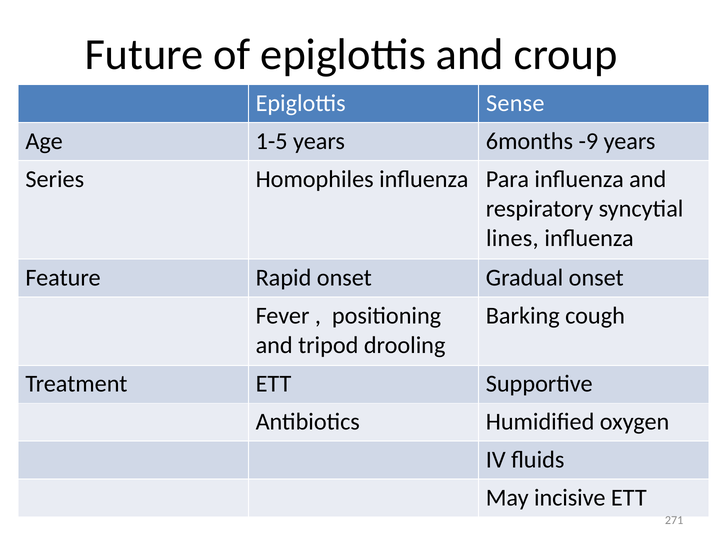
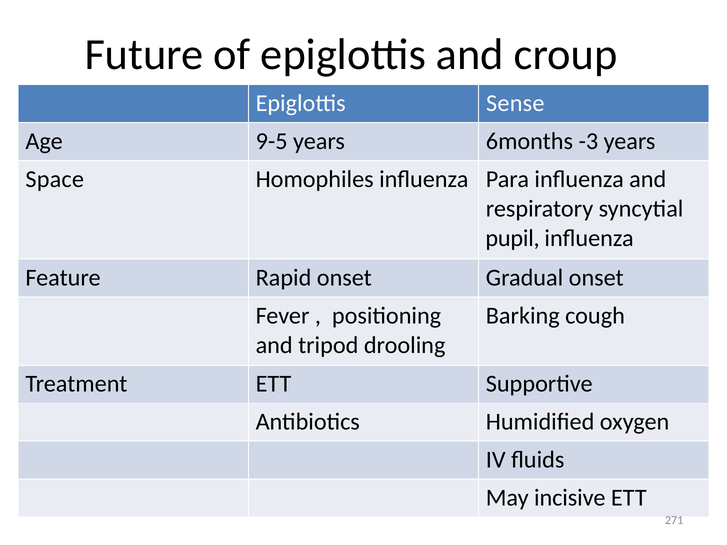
1-5: 1-5 -> 9-5
-9: -9 -> -3
Series: Series -> Space
lines: lines -> pupil
